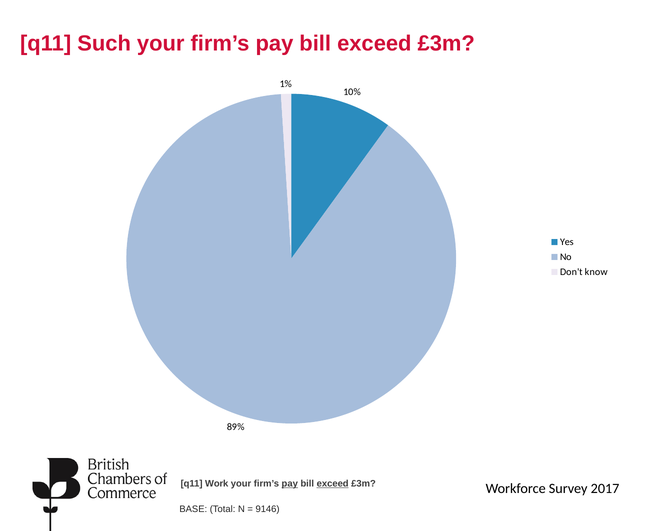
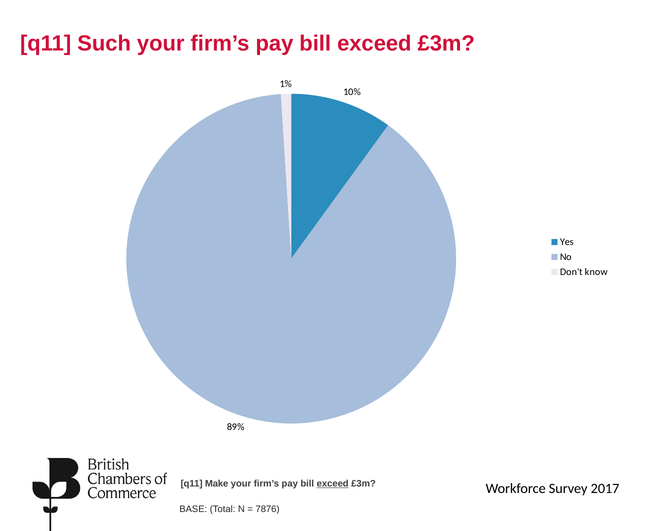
Work: Work -> Make
pay at (290, 484) underline: present -> none
9146: 9146 -> 7876
